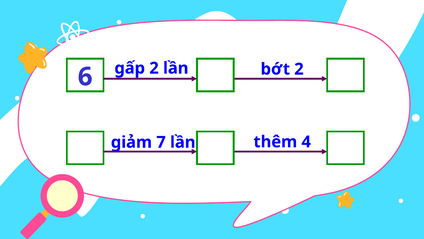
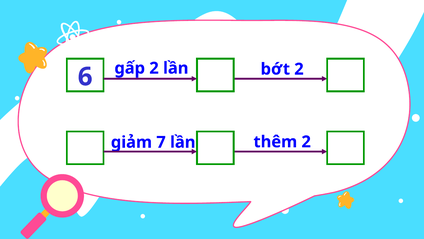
thêm 4: 4 -> 2
